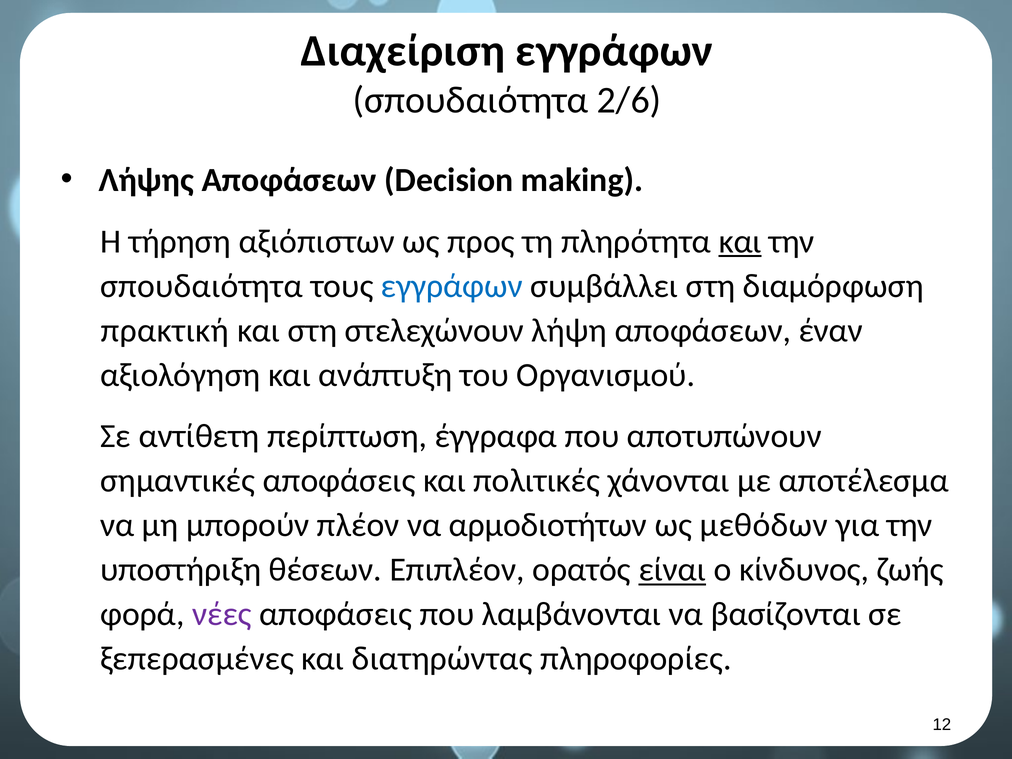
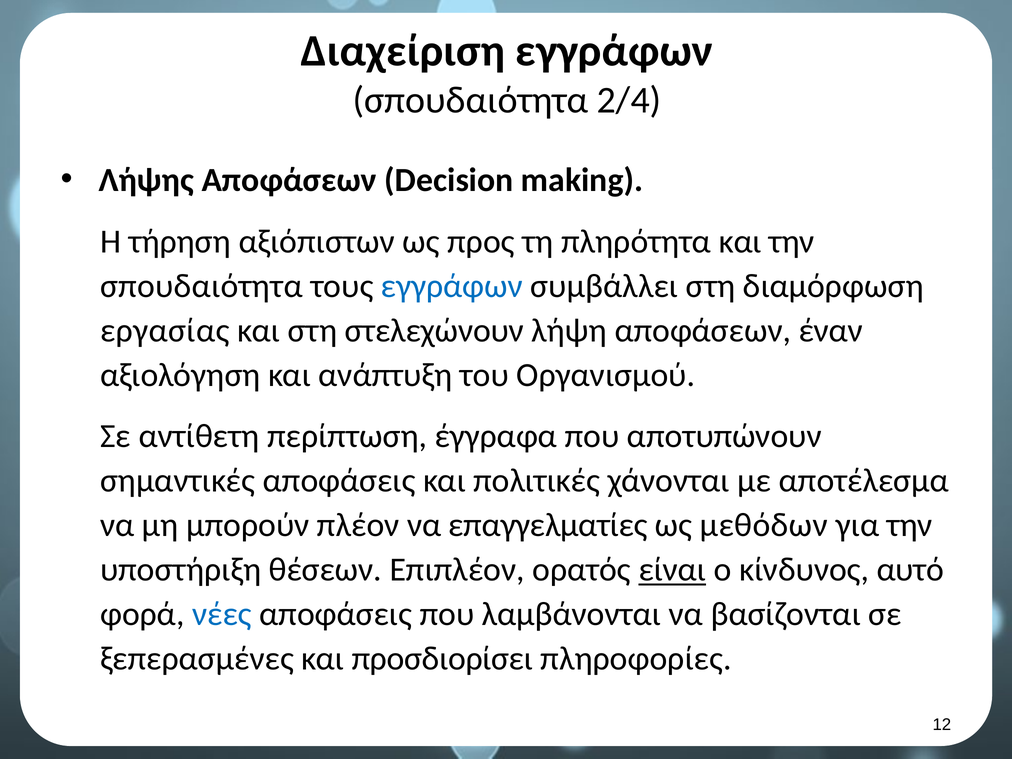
2/6: 2/6 -> 2/4
και at (740, 241) underline: present -> none
πρακτική: πρακτική -> εργασίας
αρμοδιοτήτων: αρμοδιοτήτων -> επαγγελματίες
ζωής: ζωής -> αυτό
νέες colour: purple -> blue
διατηρώντας: διατηρώντας -> προσδιορίσει
